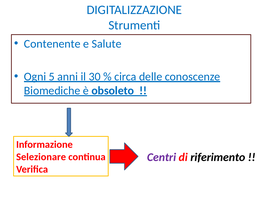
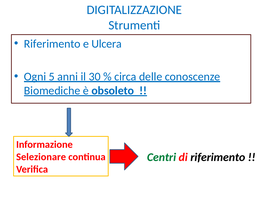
Contenente at (52, 44): Contenente -> Riferimento
Salute: Salute -> Ulcera
Centri colour: purple -> green
